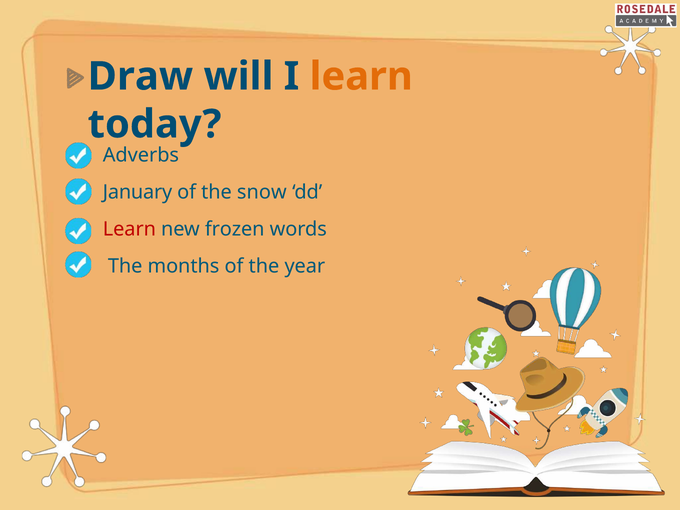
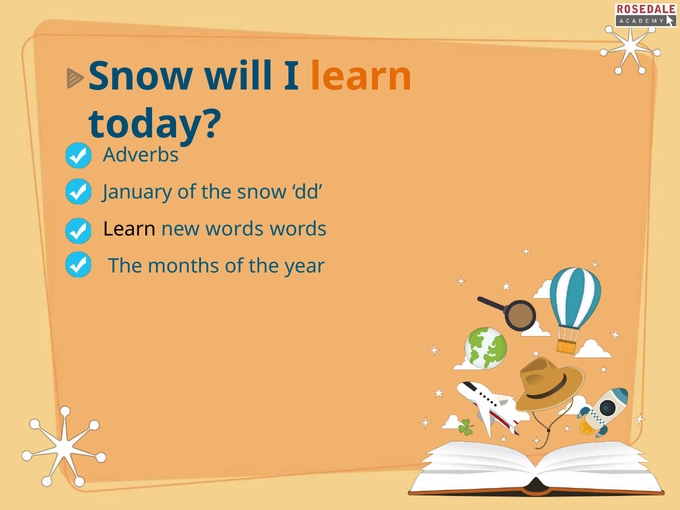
Draw at (140, 76): Draw -> Snow
Learn at (129, 229) colour: red -> black
new frozen: frozen -> words
